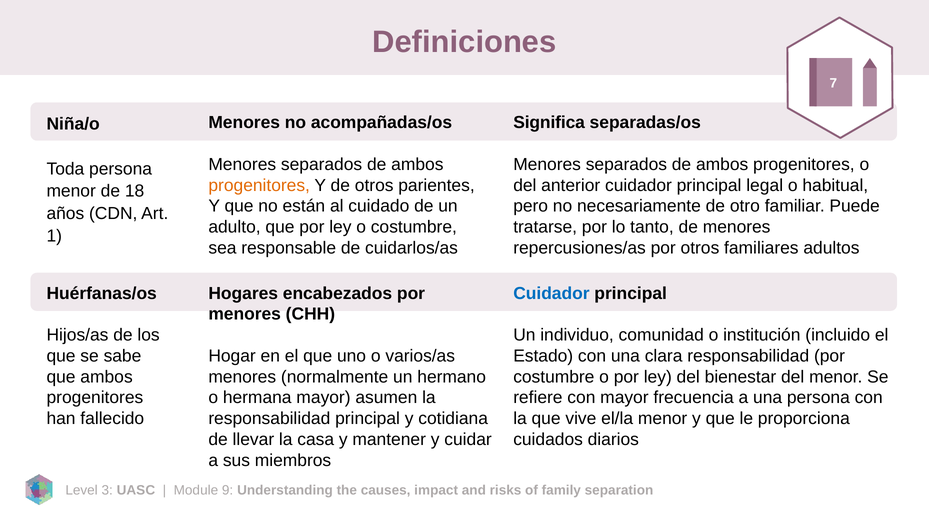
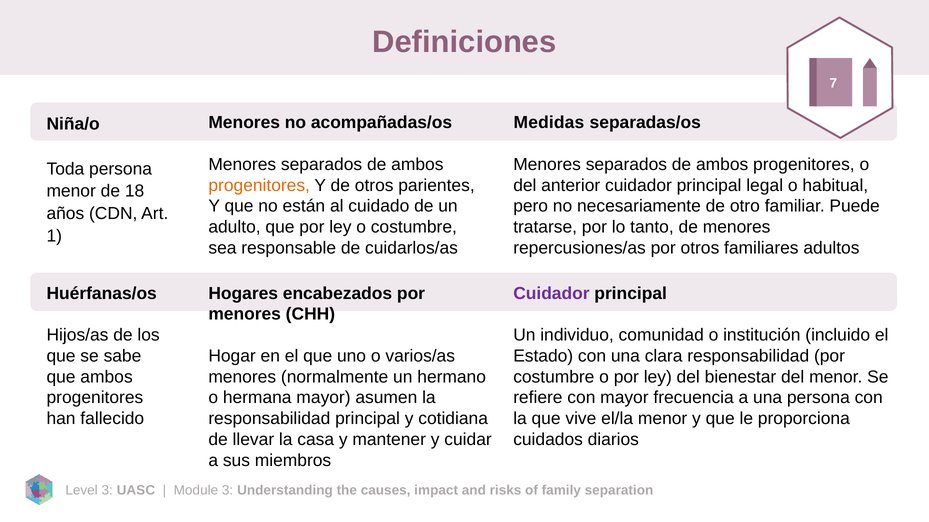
Significa: Significa -> Medidas
Cuidador at (551, 294) colour: blue -> purple
9 at (228, 491): 9 -> 3
